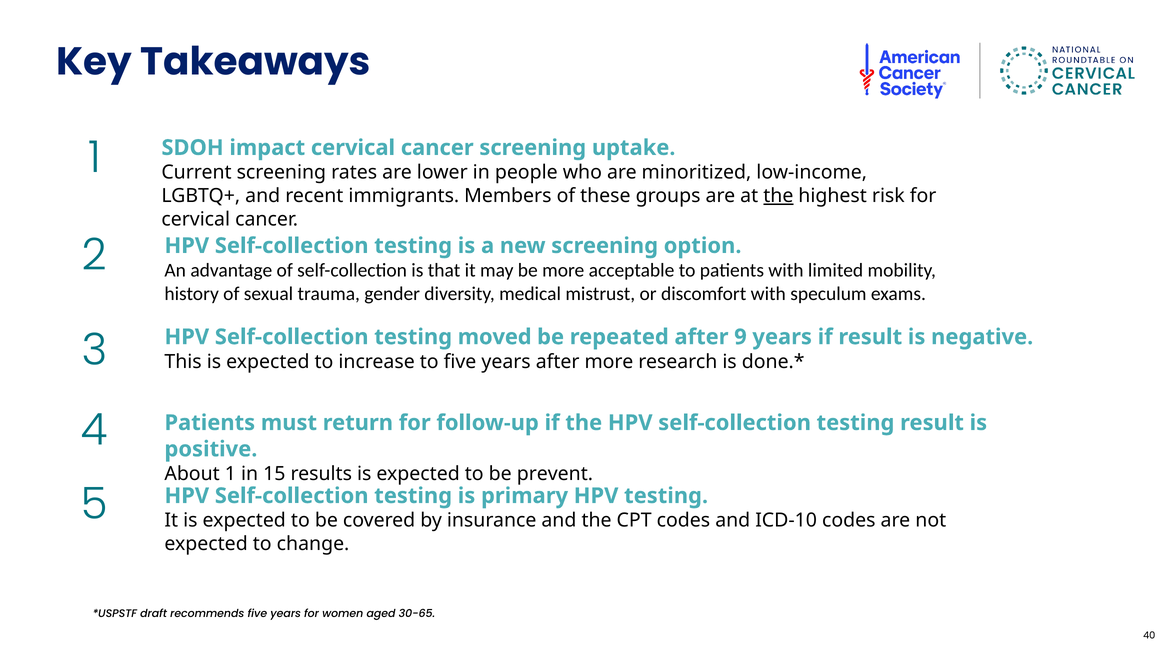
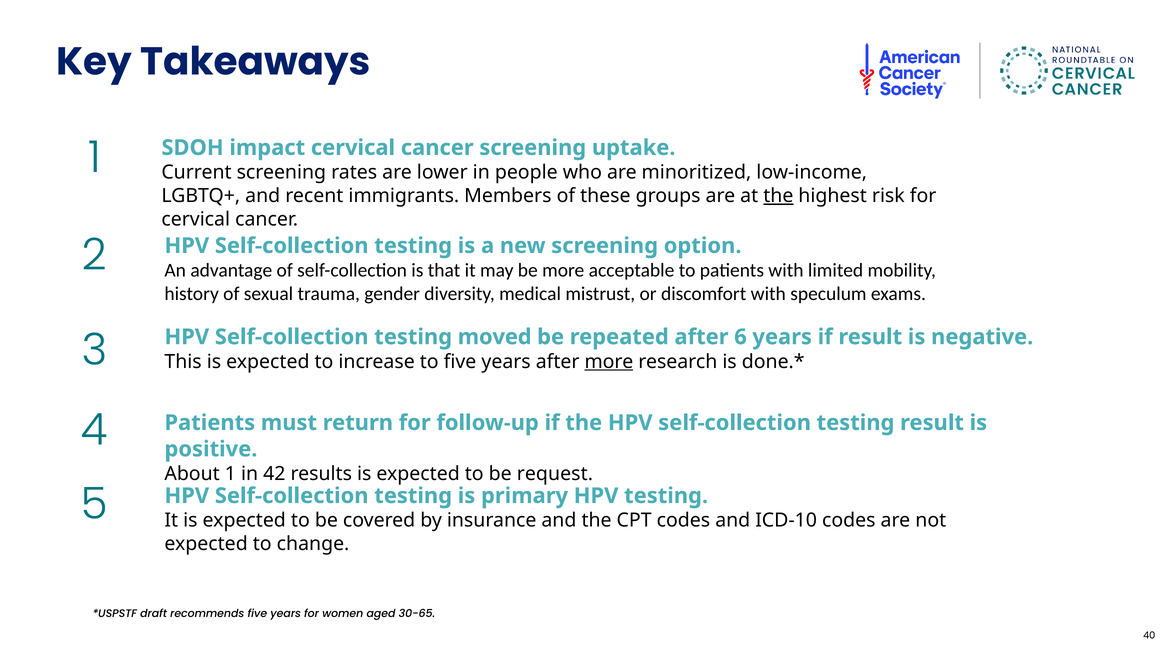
9: 9 -> 6
more at (609, 362) underline: none -> present
15: 15 -> 42
prevent: prevent -> request
